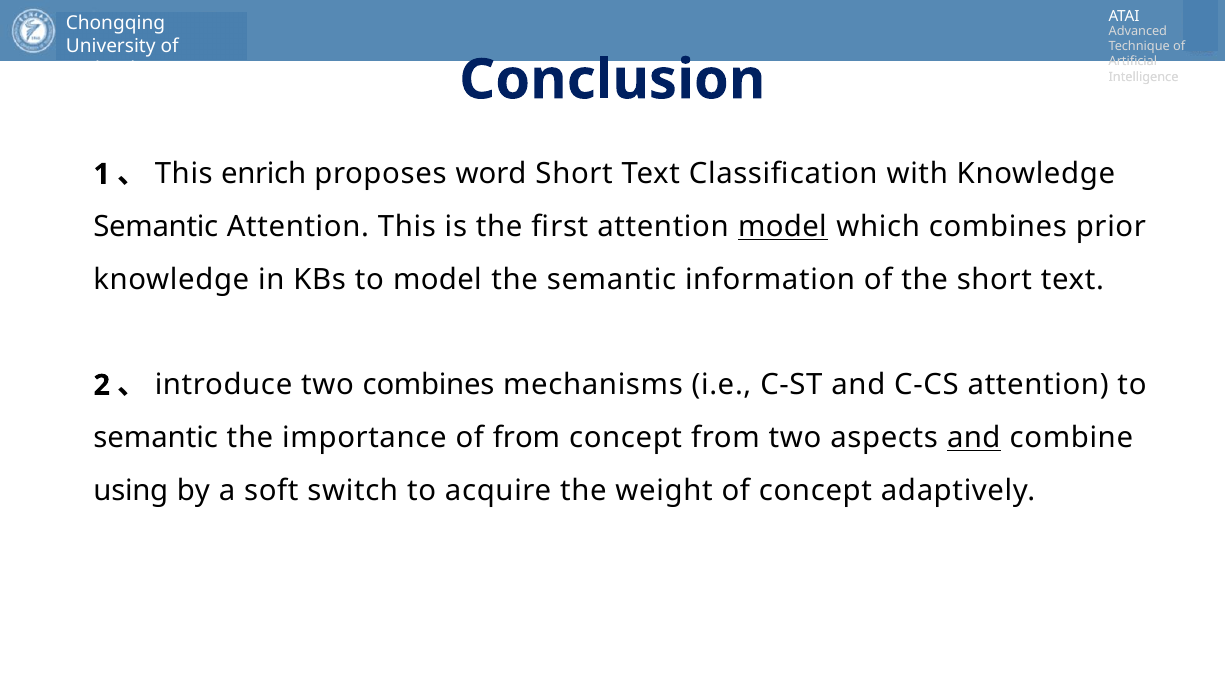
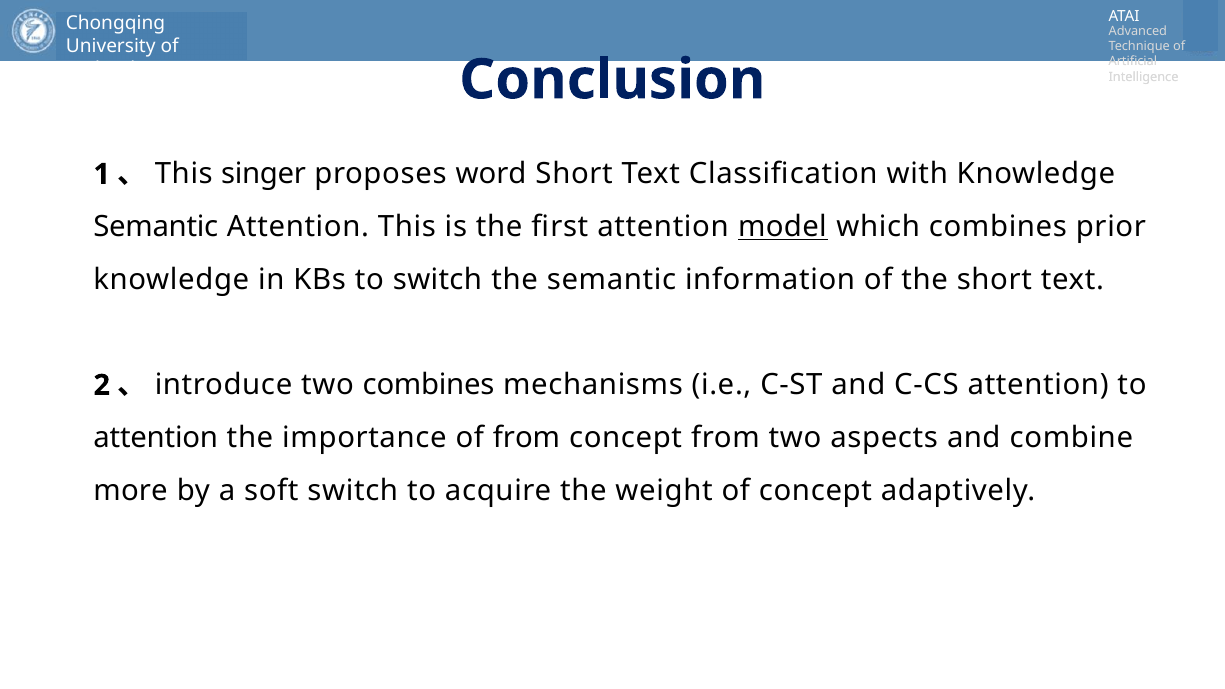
enrich: enrich -> singer
to model: model -> switch
semantic at (156, 438): semantic -> attention
and at (974, 438) underline: present -> none
using: using -> more
